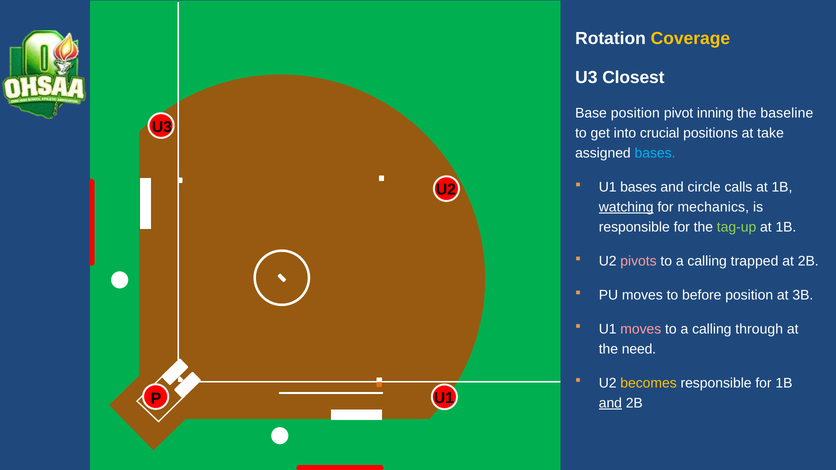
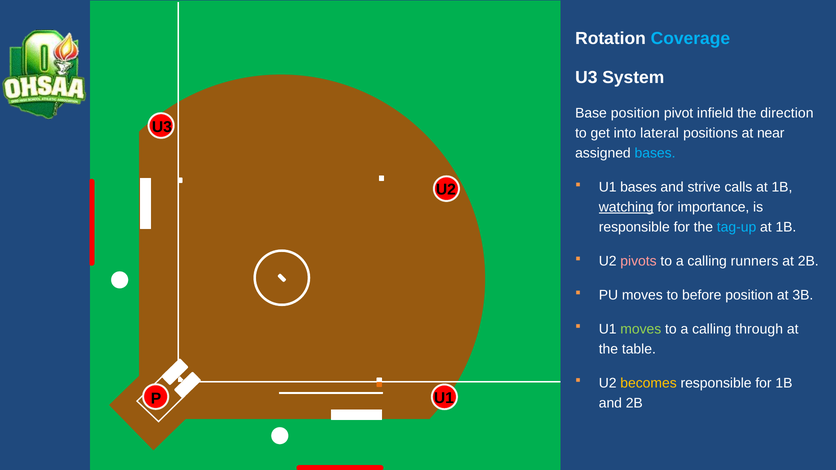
Coverage colour: yellow -> light blue
Closest: Closest -> System
inning: inning -> infield
baseline: baseline -> direction
crucial: crucial -> lateral
take: take -> near
circle: circle -> strive
mechanics: mechanics -> importance
tag-up colour: light green -> light blue
trapped: trapped -> runners
moves at (641, 329) colour: pink -> light green
need: need -> table
and at (610, 403) underline: present -> none
